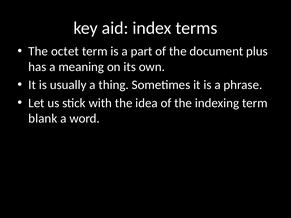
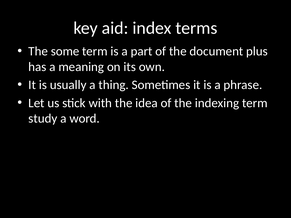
octet: octet -> some
blank: blank -> study
